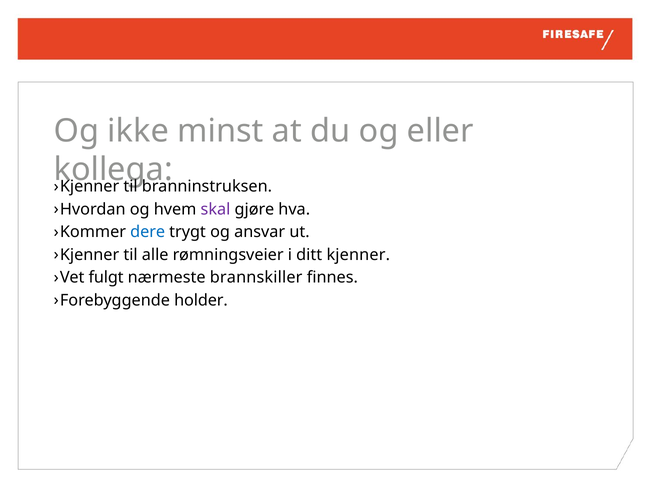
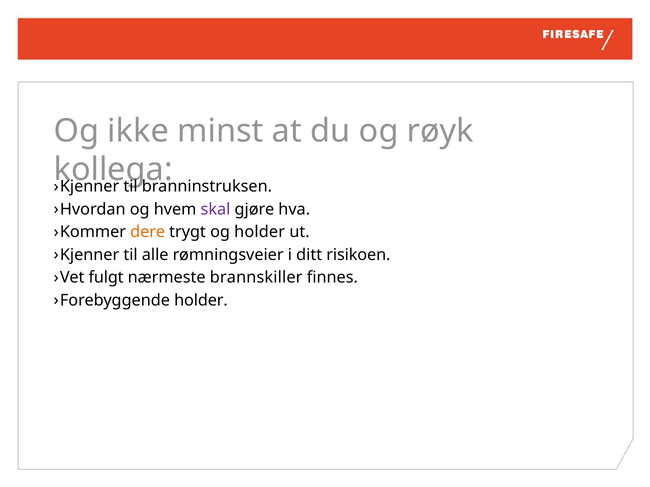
eller: eller -> røyk
dere colour: blue -> orange
og ansvar: ansvar -> holder
kjenner: kjenner -> risikoen
